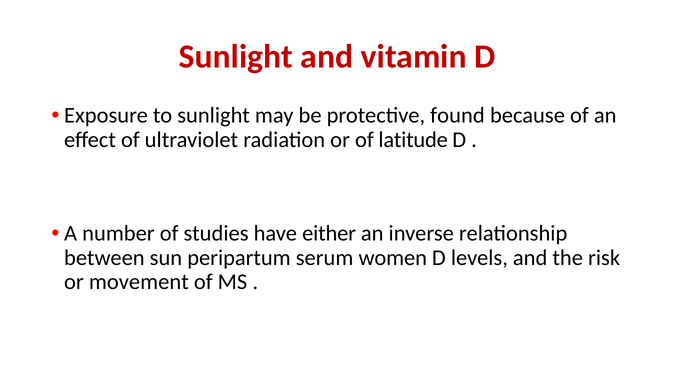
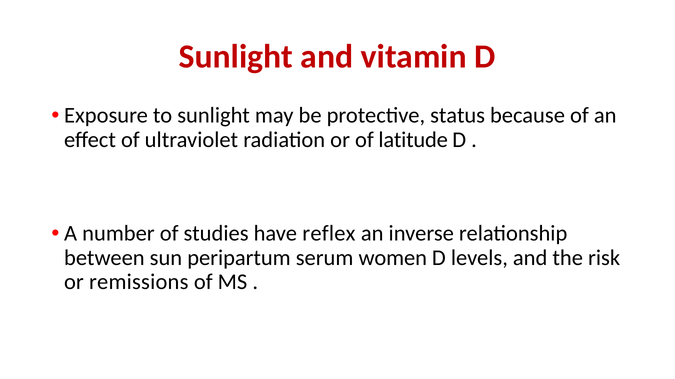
found: found -> status
either: either -> reflex
movement: movement -> remissions
